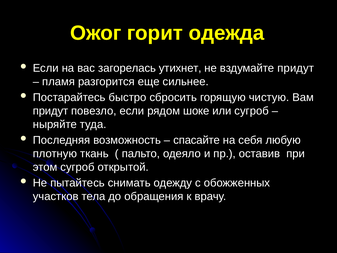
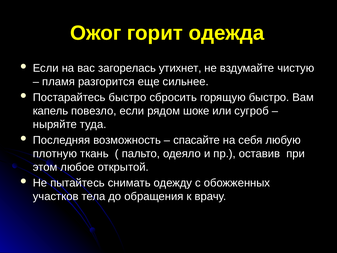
вздумайте придут: придут -> чистую
горящую чистую: чистую -> быстро
придут at (51, 111): придут -> капель
этом сугроб: сугроб -> любое
